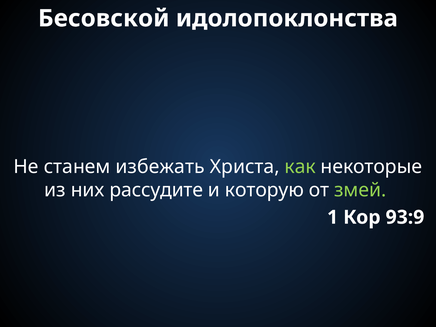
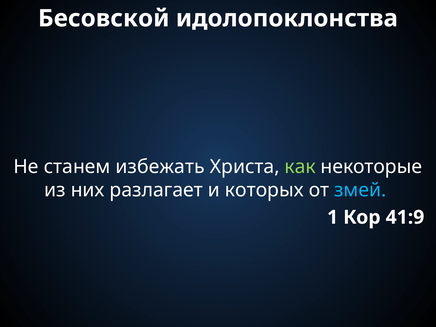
рассудите: рассудите -> разлагает
которую: которую -> которых
змей colour: light green -> light blue
93:9: 93:9 -> 41:9
